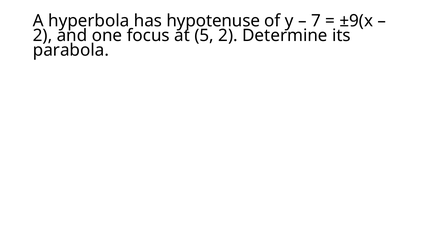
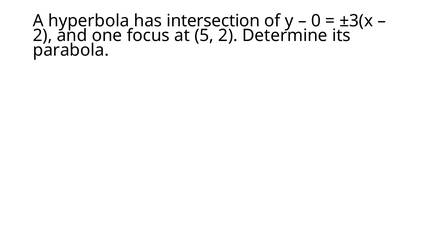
hypotenuse: hypotenuse -> intersection
7: 7 -> 0
±9(x: ±9(x -> ±3(x
